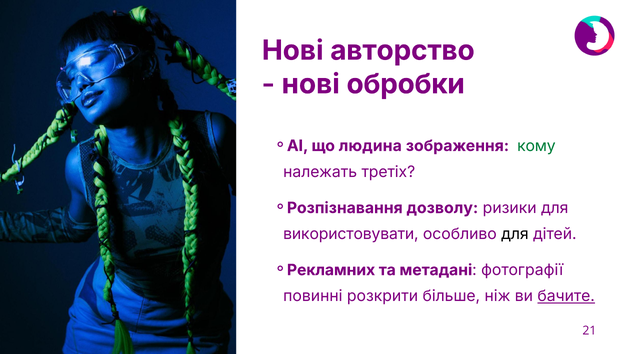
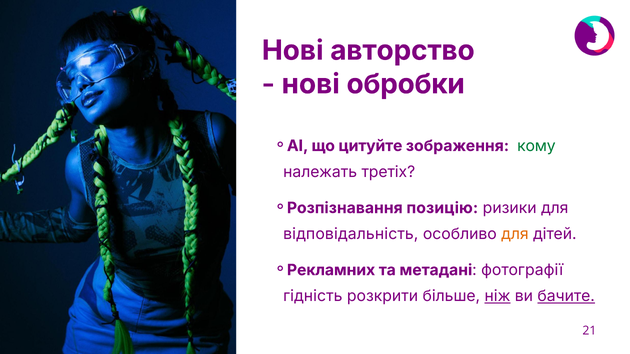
людина: людина -> цитуйте
дозволу: дозволу -> позицію
використовувати: використовувати -> відповідальність
для at (515, 234) colour: black -> orange
повинні: повинні -> гідність
ніж underline: none -> present
